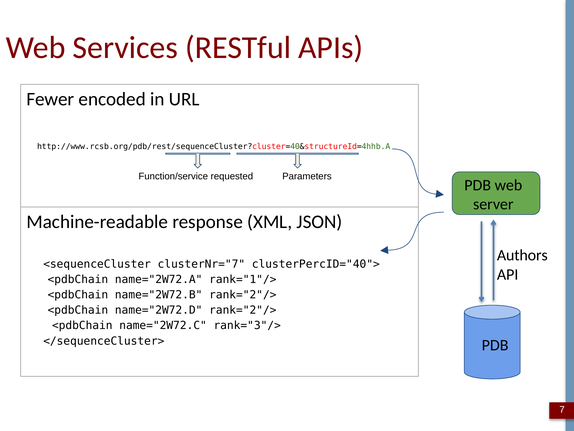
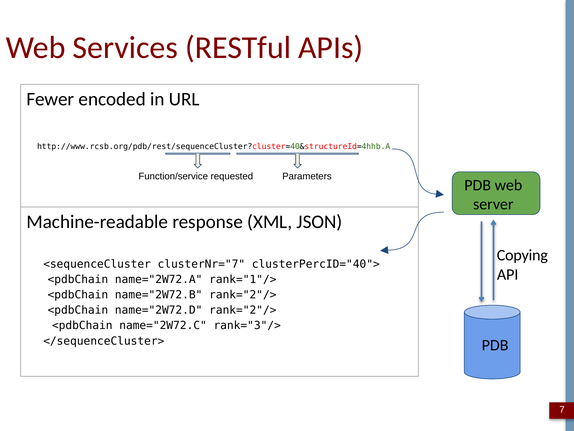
Authors: Authors -> Copying
